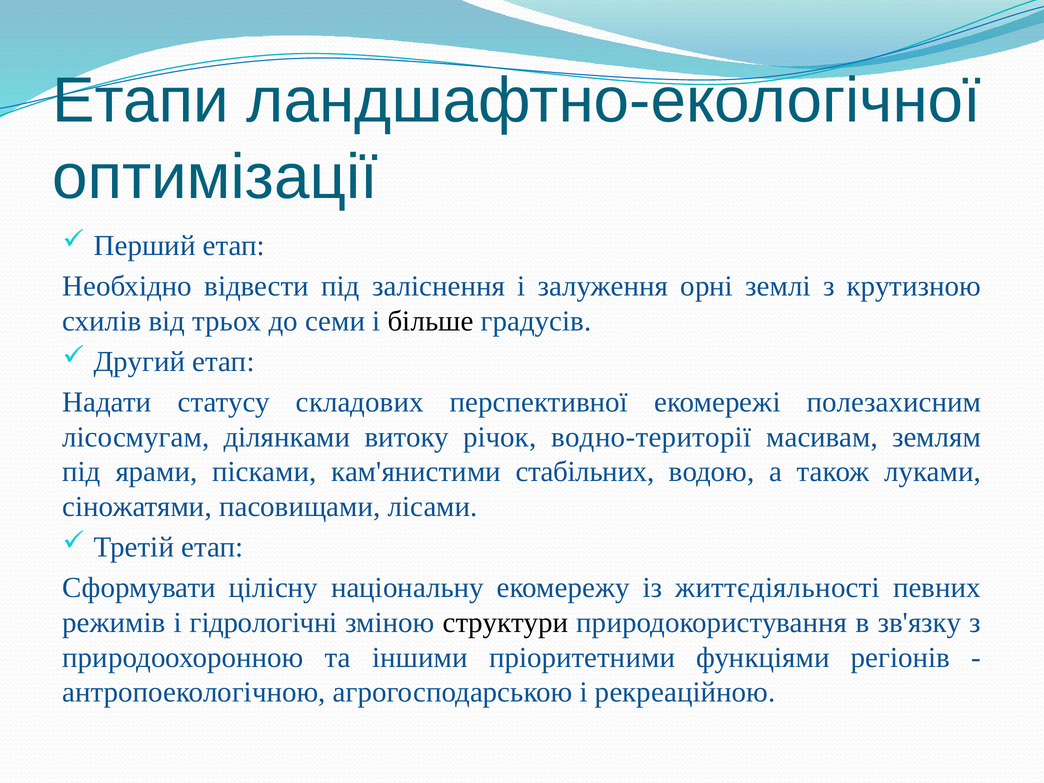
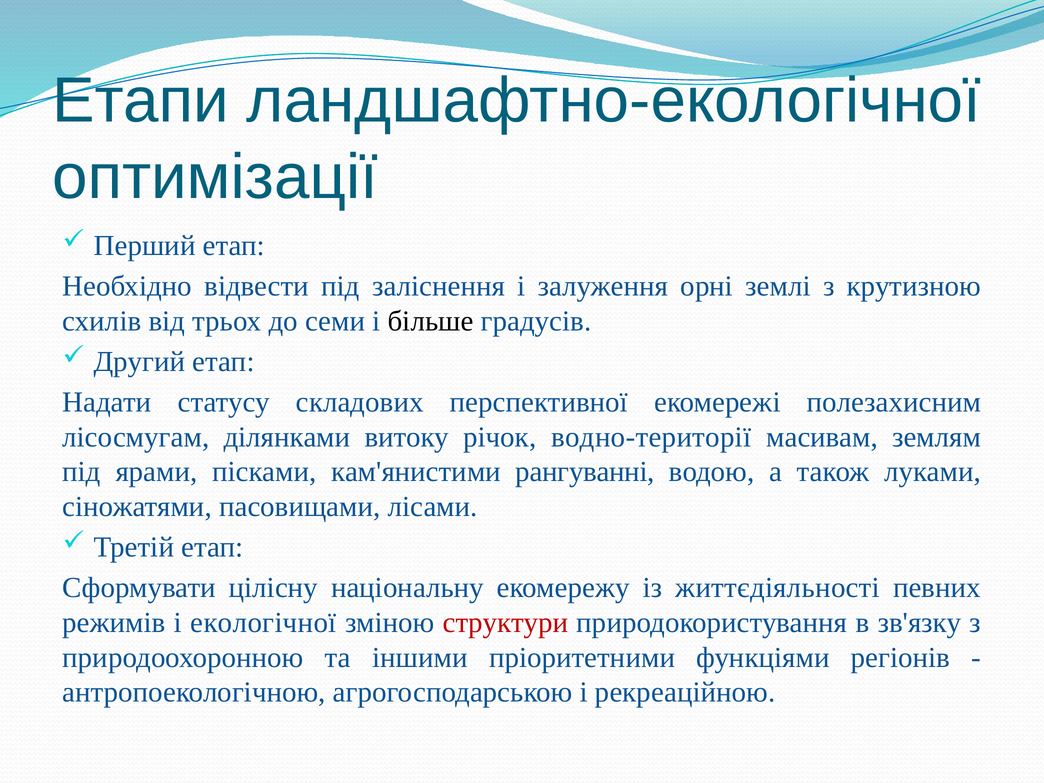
стабільних: стабільних -> рангуванні
гідрологічні: гідрологічні -> екологічної
структури colour: black -> red
